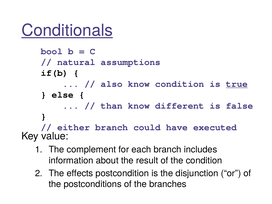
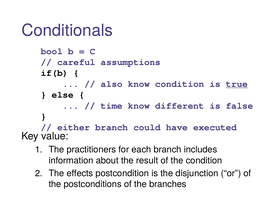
Conditionals underline: present -> none
natural: natural -> careful
than: than -> time
complement: complement -> practitioners
